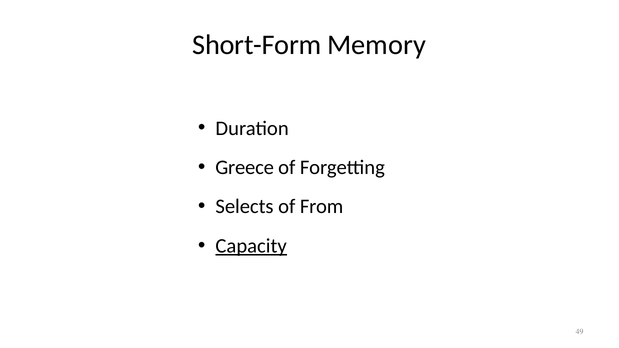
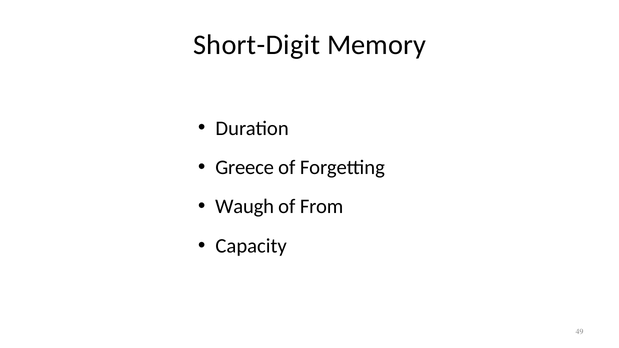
Short-Form: Short-Form -> Short-Digit
Selects: Selects -> Waugh
Capacity underline: present -> none
